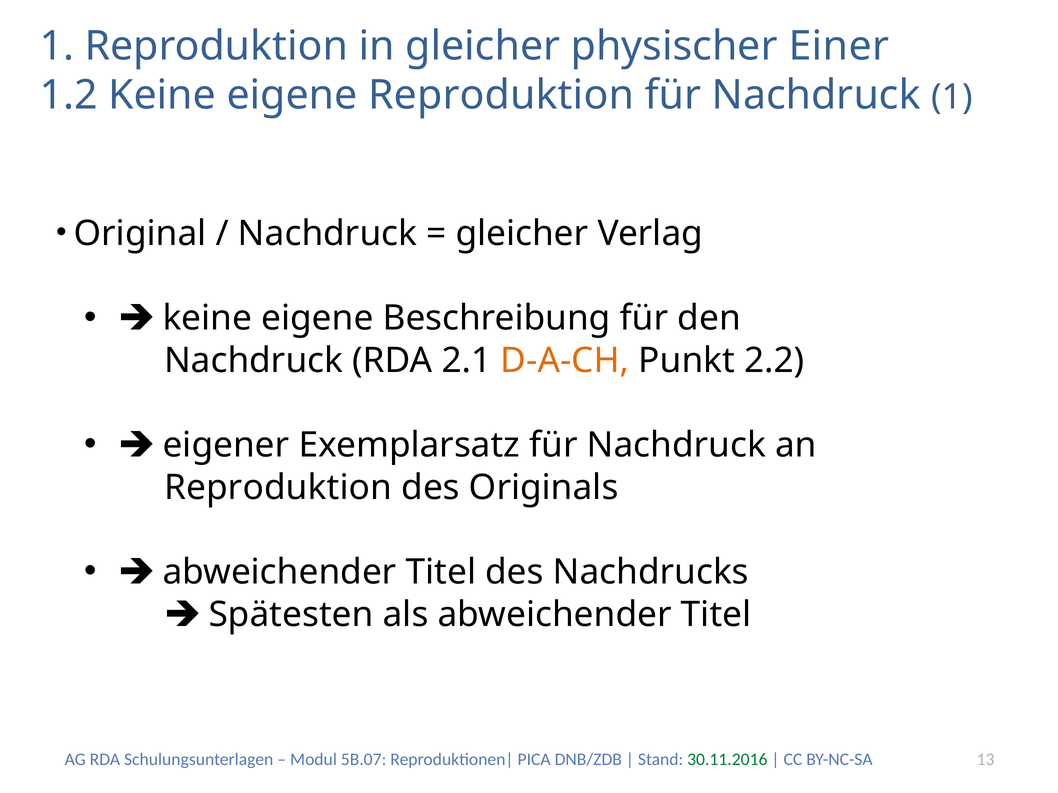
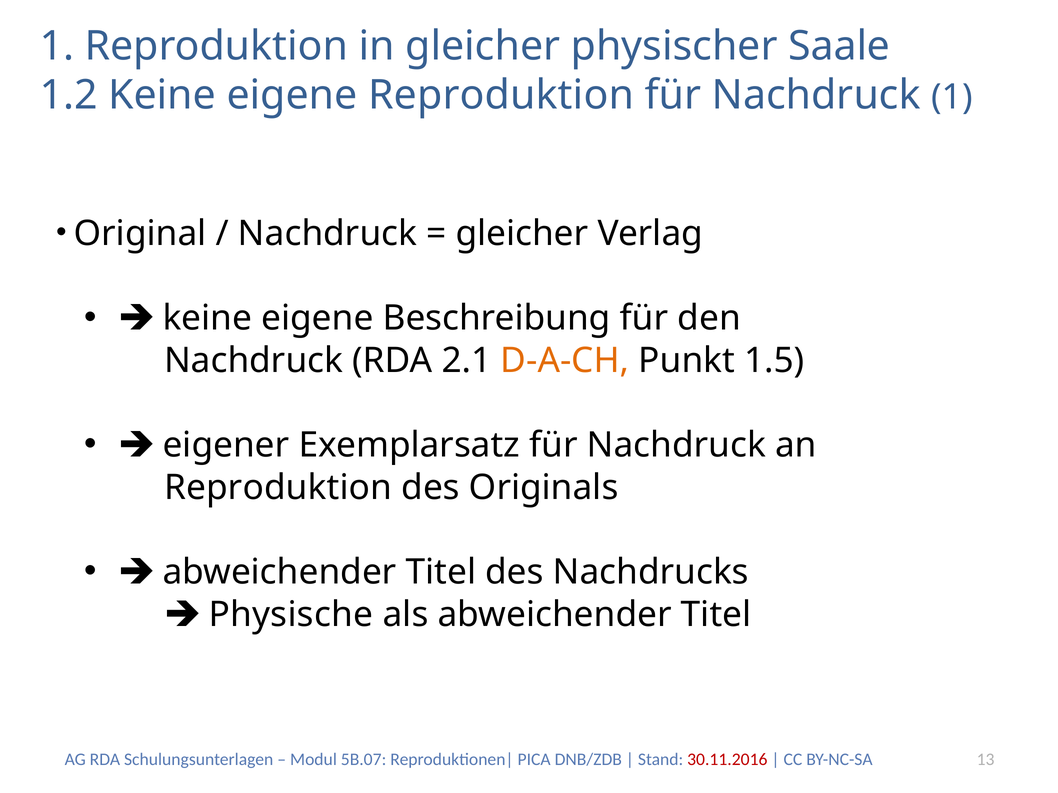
Einer: Einer -> Saale
2.2: 2.2 -> 1.5
Spätesten: Spätesten -> Physische
30.11.2016 colour: green -> red
